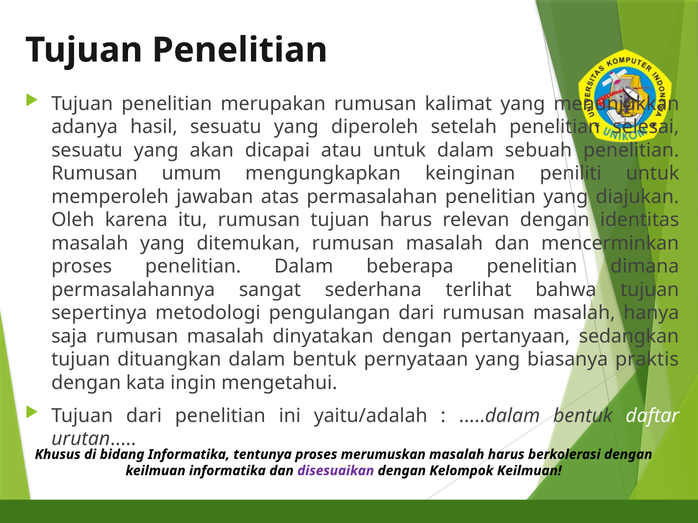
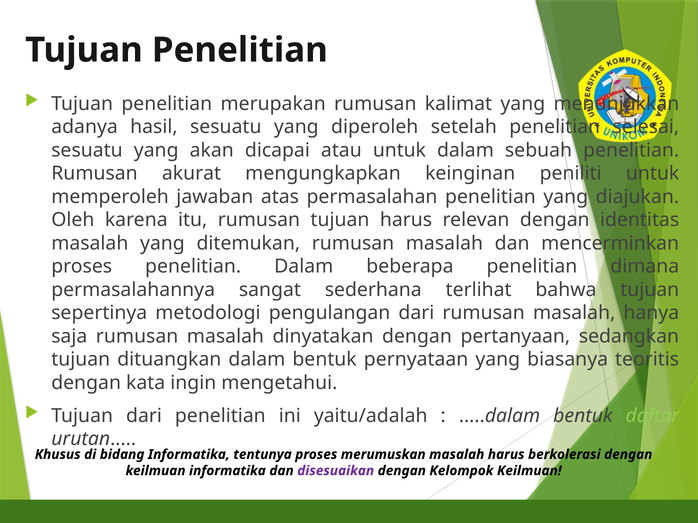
umum: umum -> akurat
praktis: praktis -> teoritis
daftar colour: white -> light green
